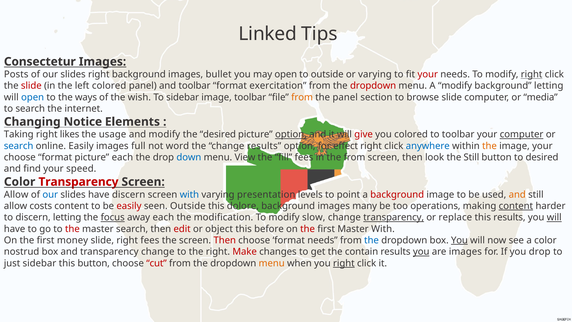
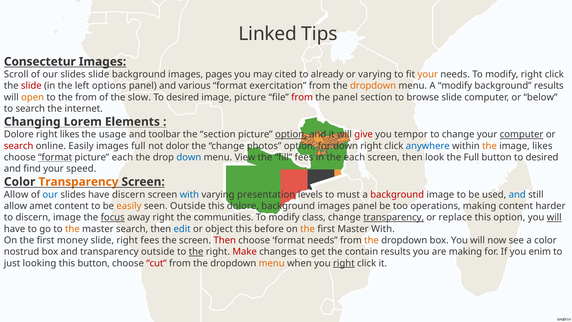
Posts: Posts -> Scroll
slides right: right -> slide
bullet: bullet -> pages
may open: open -> cited
to outside: outside -> already
your at (428, 74) colour: red -> orange
right at (532, 74) underline: present -> none
left colored: colored -> options
and toolbar: toolbar -> various
dropdown at (373, 86) colour: red -> orange
background letting: letting -> results
open at (33, 97) colour: blue -> orange
the ways: ways -> from
wish: wish -> slow
sidebar at (183, 97): sidebar -> desired
image toolbar: toolbar -> picture
from at (302, 97) colour: orange -> red
media: media -> below
Notice: Notice -> Lorem
Taking at (19, 134): Taking -> Dolore
and modify: modify -> toolbar
the desired: desired -> section
you colored: colored -> tempor
to toolbar: toolbar -> change
search at (19, 146) colour: blue -> red
word: word -> dolor
change results: results -> photos
for effect: effect -> down
image your: your -> likes
format at (55, 157) underline: none -> present
the from: from -> each
the Still: Still -> Full
Transparency at (78, 182) colour: red -> orange
point: point -> must
and at (517, 194) colour: orange -> blue
costs: costs -> amet
easily at (129, 206) colour: red -> orange
images many: many -> panel
content at (516, 206) underline: present -> none
discern letting: letting -> image
away each: each -> right
modification: modification -> communities
slow: slow -> class
this results: results -> option
the at (72, 229) colour: red -> orange
edit colour: red -> blue
the at (308, 229) colour: red -> orange
the at (371, 240) colour: blue -> orange
You at (459, 240) underline: present -> none
transparency change: change -> outside
the at (196, 252) underline: none -> present
you at (421, 252) underline: present -> none
are images: images -> making
you drop: drop -> enim
just sidebar: sidebar -> looking
